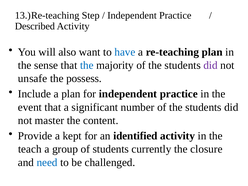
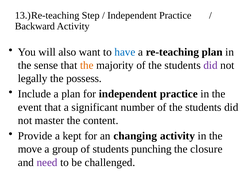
Described: Described -> Backward
the at (87, 65) colour: blue -> orange
unsafe: unsafe -> legally
identified: identified -> changing
teach: teach -> move
currently: currently -> punching
need colour: blue -> purple
